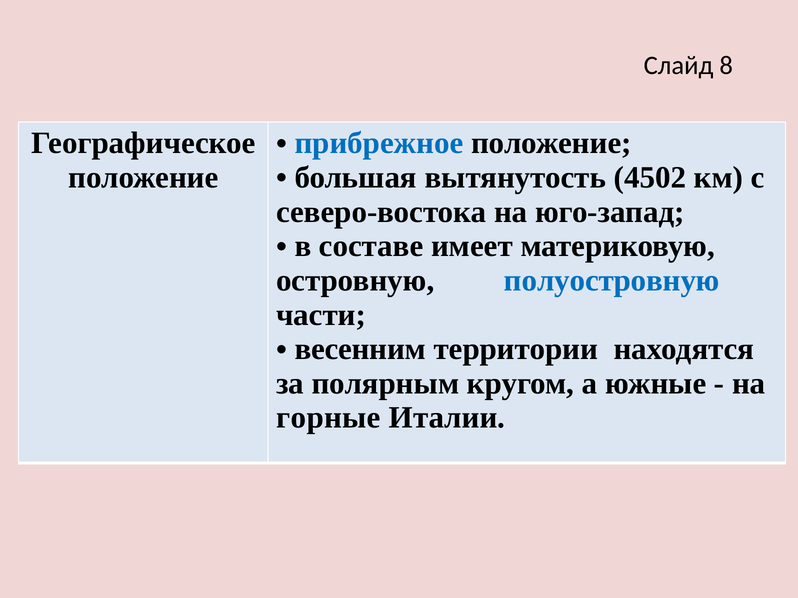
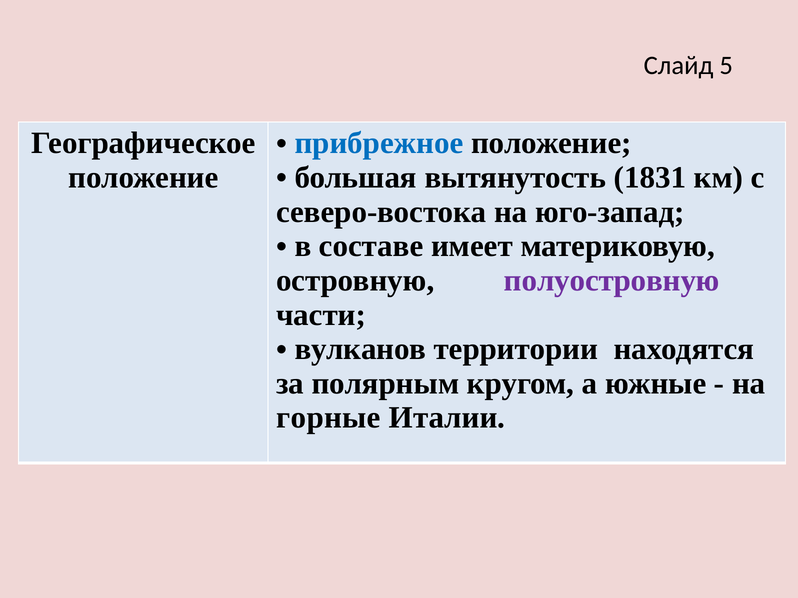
8: 8 -> 5
4502: 4502 -> 1831
полуостровную colour: blue -> purple
весенним: весенним -> вулканов
